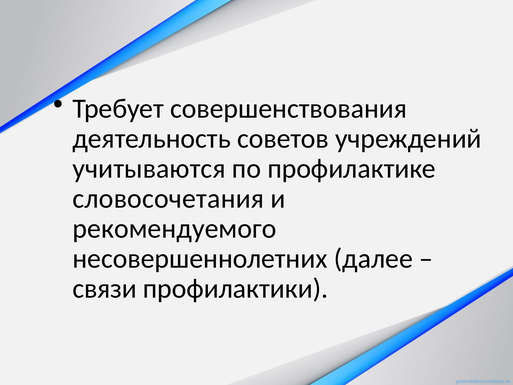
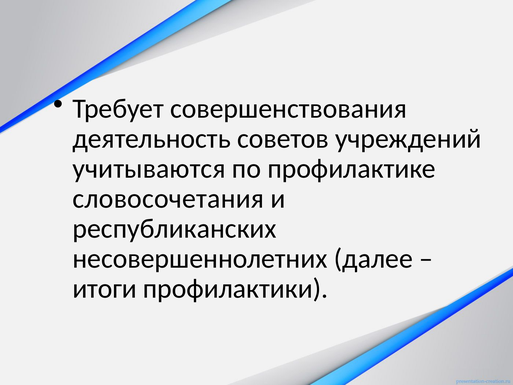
рекомендуемого: рекомендуемого -> республиканских
связи: связи -> итоги
